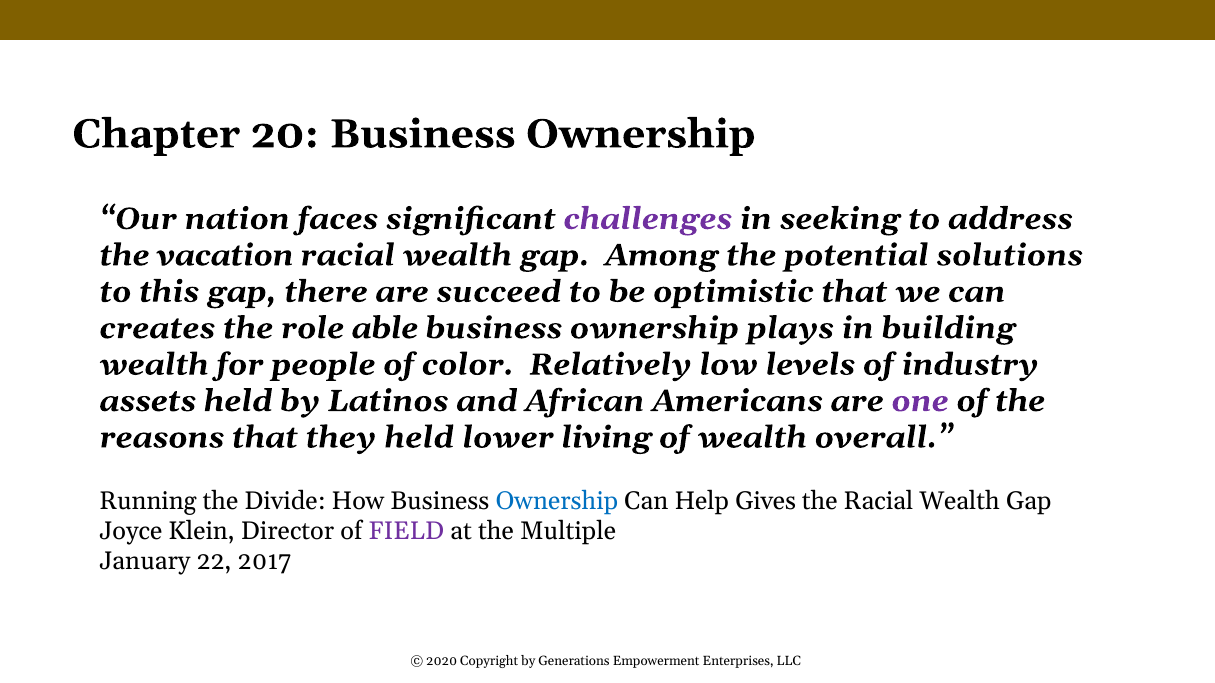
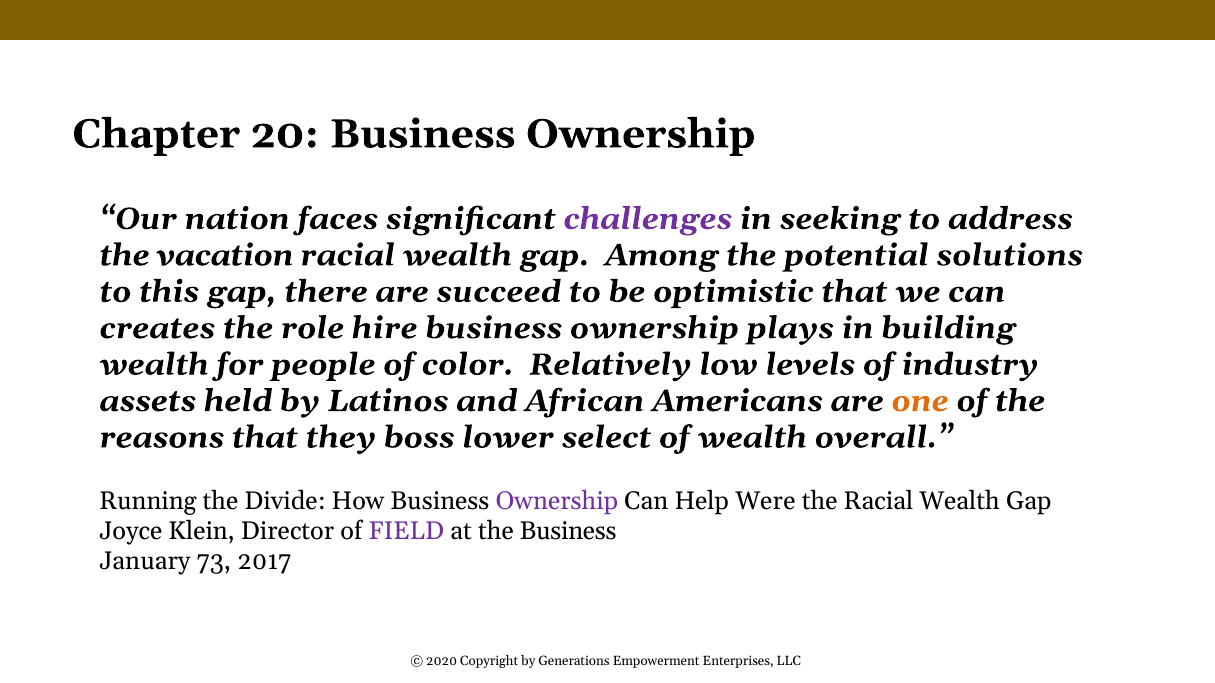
able: able -> hire
one colour: purple -> orange
they held: held -> boss
living: living -> select
Ownership at (557, 501) colour: blue -> purple
Gives: Gives -> Were
the Multiple: Multiple -> Business
22: 22 -> 73
